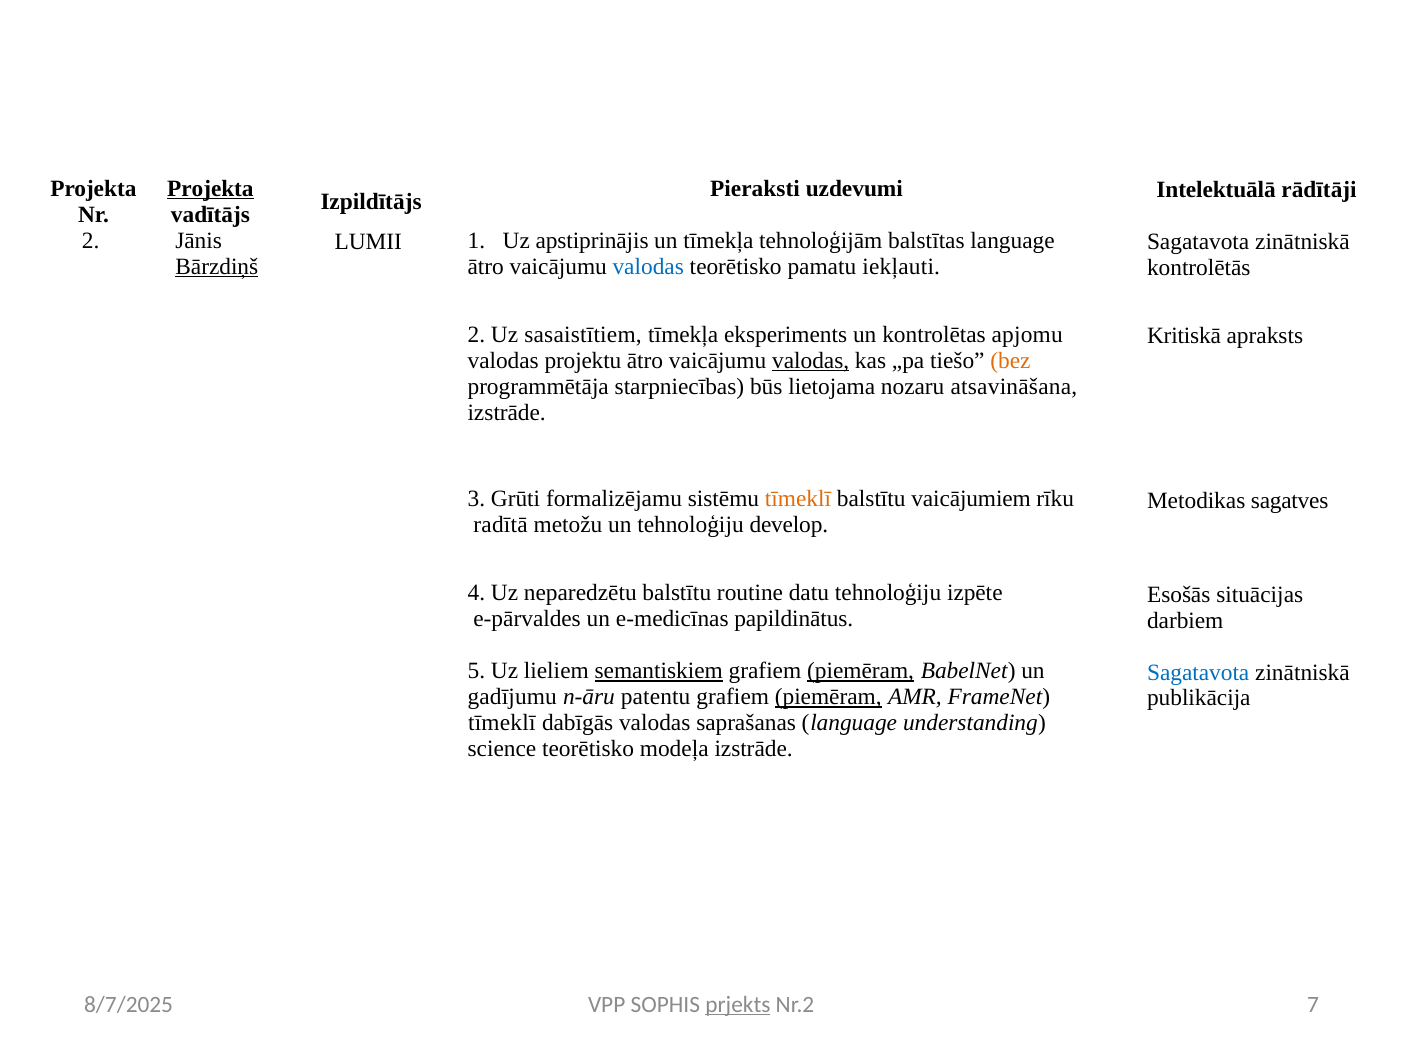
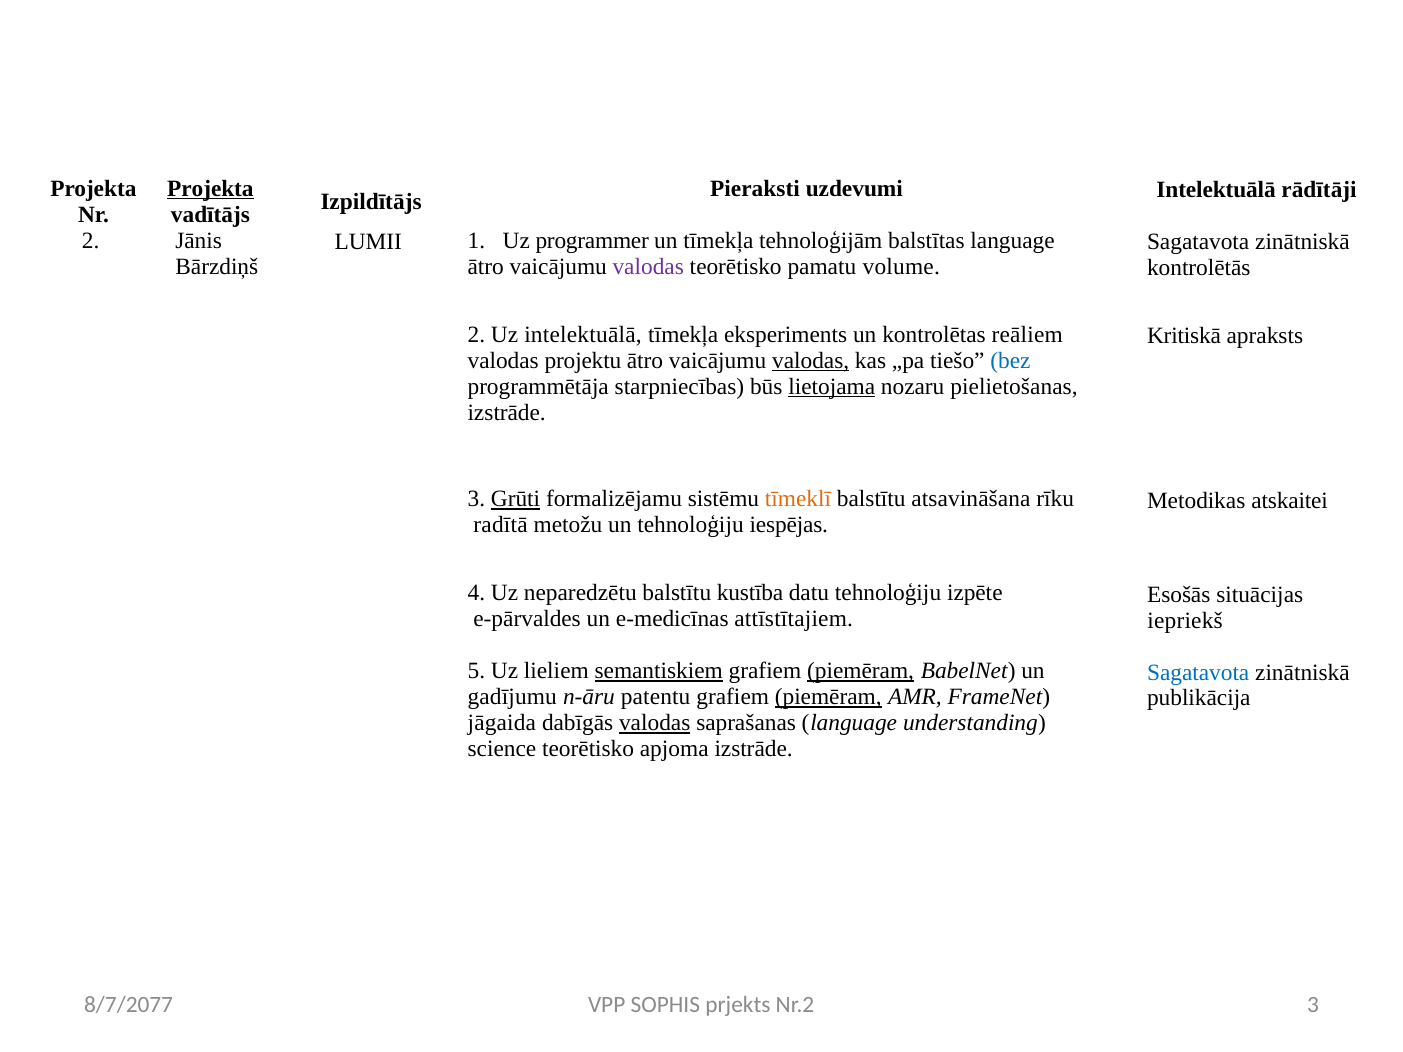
apstiprinājis: apstiprinājis -> programmer
Bārzdiņš underline: present -> none
valodas at (648, 266) colour: blue -> purple
iekļauti: iekļauti -> volume
Uz sasaistītiem: sasaistītiem -> intelektuālā
apjomu: apjomu -> reāliem
bez colour: orange -> blue
lietojama underline: none -> present
atsavināšana: atsavināšana -> pielietošanas
Grūti underline: none -> present
vaicājumiem: vaicājumiem -> atsavināšana
sagatves: sagatves -> atskaitei
develop: develop -> iespējas
routine: routine -> kustība
papildinātus: papildinātus -> attīstītajiem
darbiem: darbiem -> iepriekš
tīmeklī at (502, 723): tīmeklī -> jāgaida
valodas at (655, 723) underline: none -> present
modeļa: modeļa -> apjoma
prjekts underline: present -> none
Nr.2 7: 7 -> 3
8/7/2025: 8/7/2025 -> 8/7/2077
